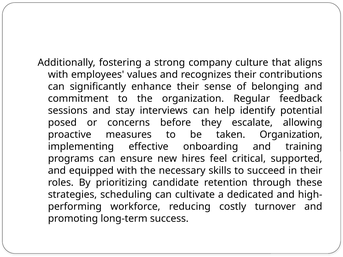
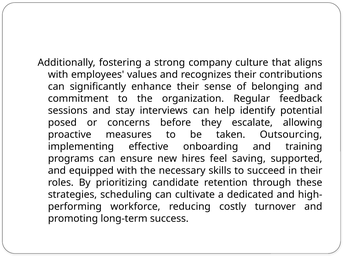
taken Organization: Organization -> Outsourcing
critical: critical -> saving
